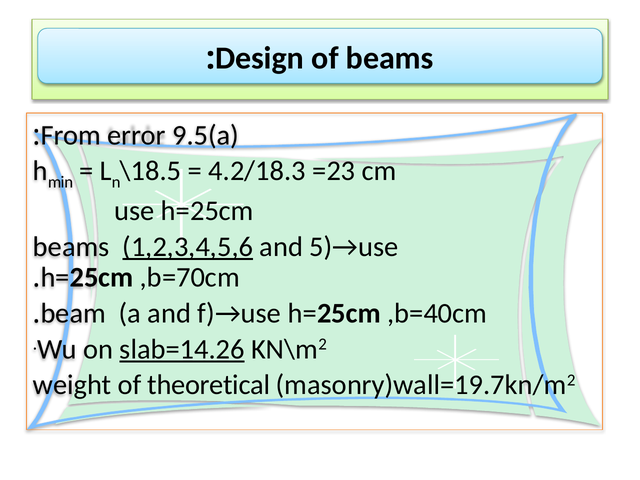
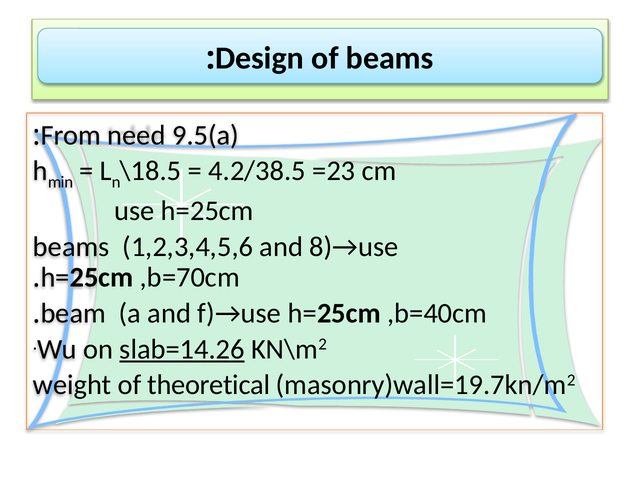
error: error -> need
4.2/18.3: 4.2/18.3 -> 4.2/38.5
1,2,3,4,5,6 underline: present -> none
5)→use: 5)→use -> 8)→use
